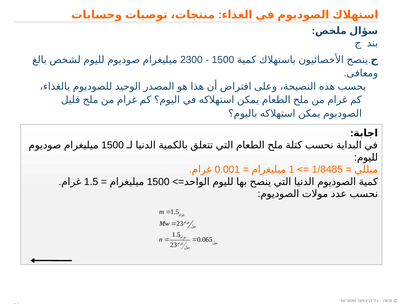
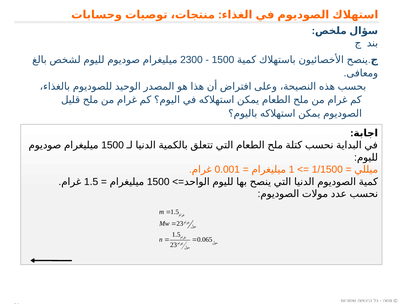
1/8485: 1/8485 -> 1/1500
